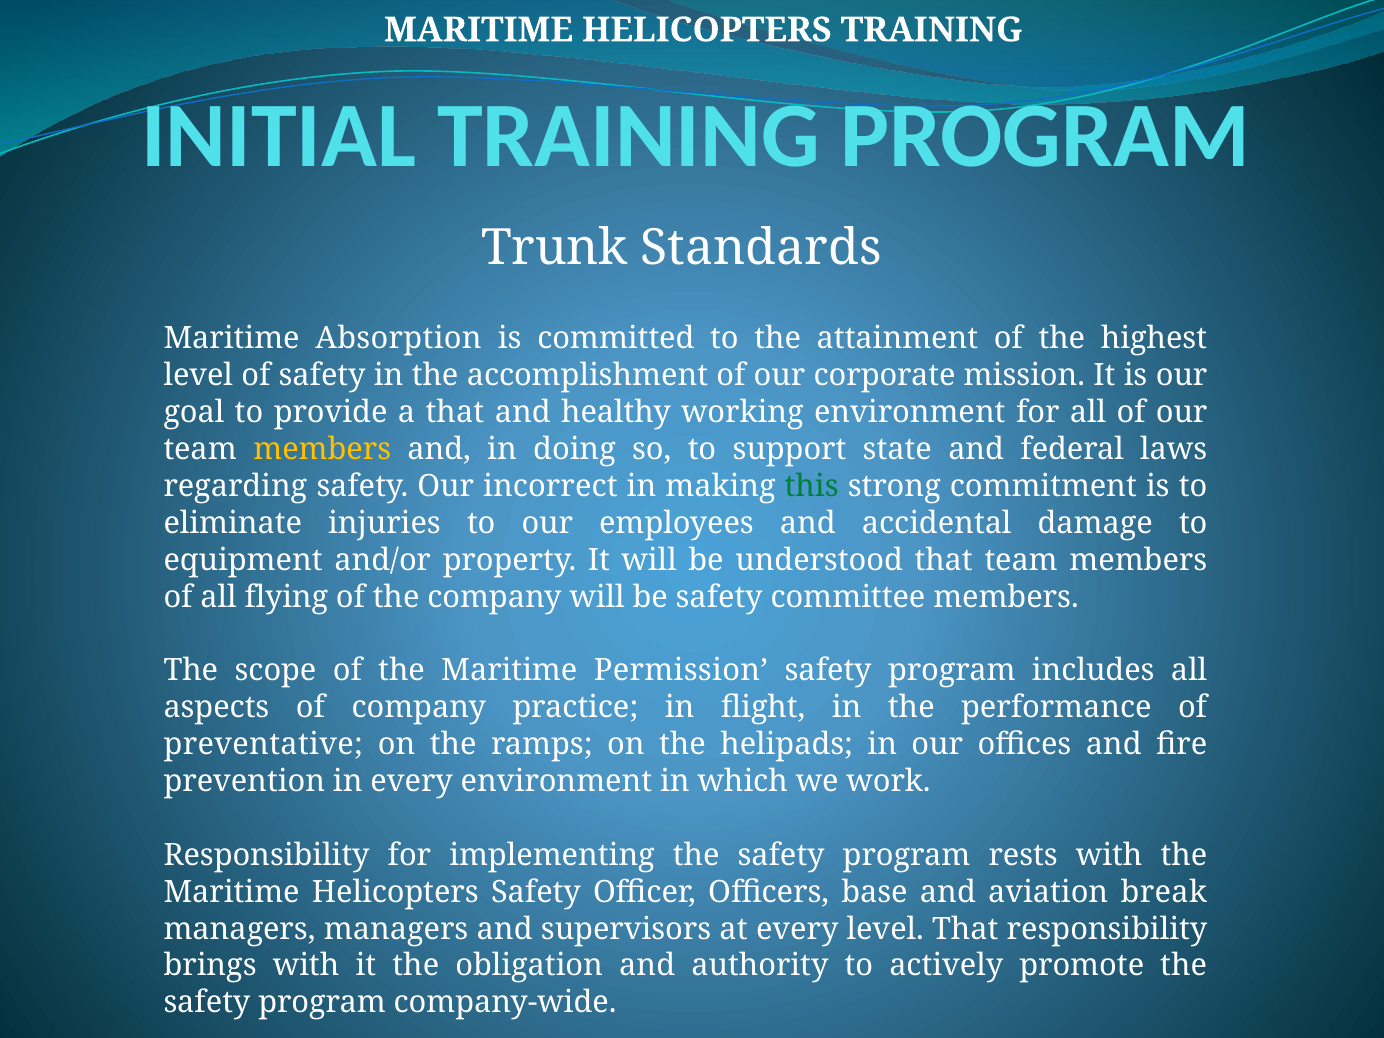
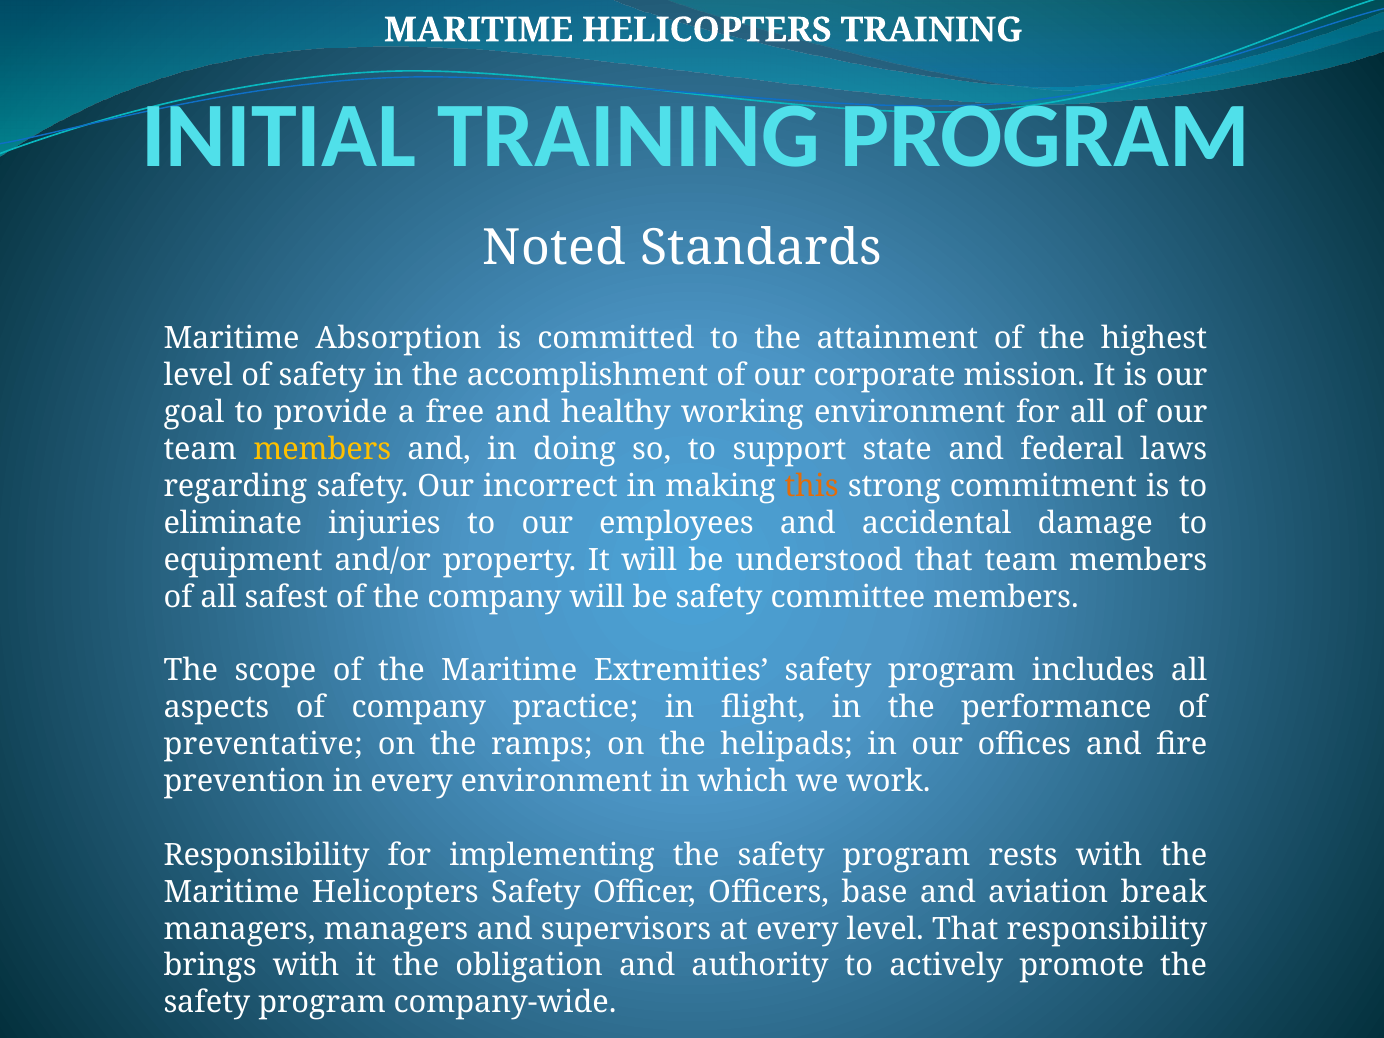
Trunk: Trunk -> Noted
a that: that -> free
this colour: green -> orange
flying: flying -> safest
Permission: Permission -> Extremities
